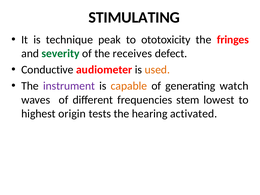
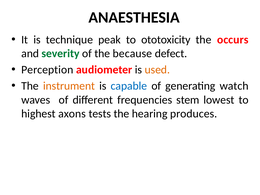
STIMULATING: STIMULATING -> ANAESTHESIA
fringes: fringes -> occurs
receives: receives -> because
Conductive: Conductive -> Perception
instrument colour: purple -> orange
capable colour: orange -> blue
origin: origin -> axons
activated: activated -> produces
